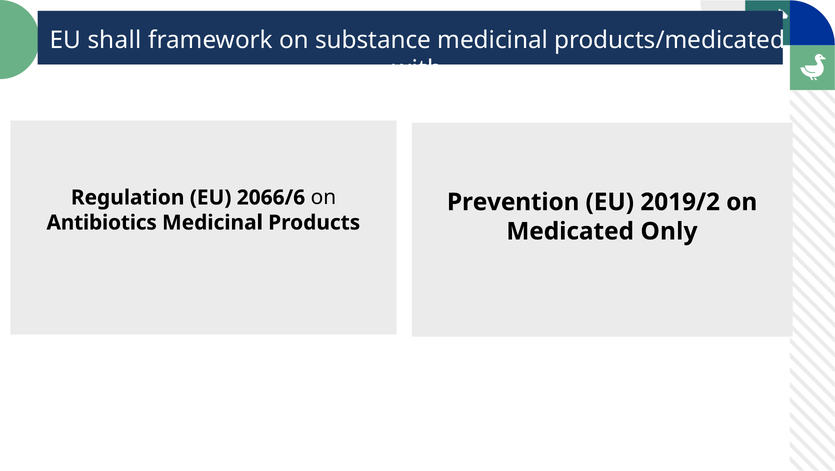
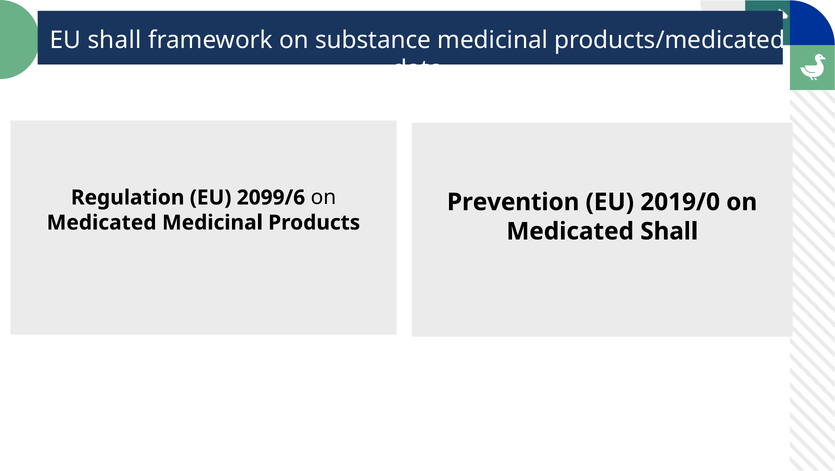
with: with -> data
2066/6: 2066/6 -> 2099/6
2019/2: 2019/2 -> 2019/0
Antibiotics at (102, 222): Antibiotics -> Medicated
Medicated Only: Only -> Shall
